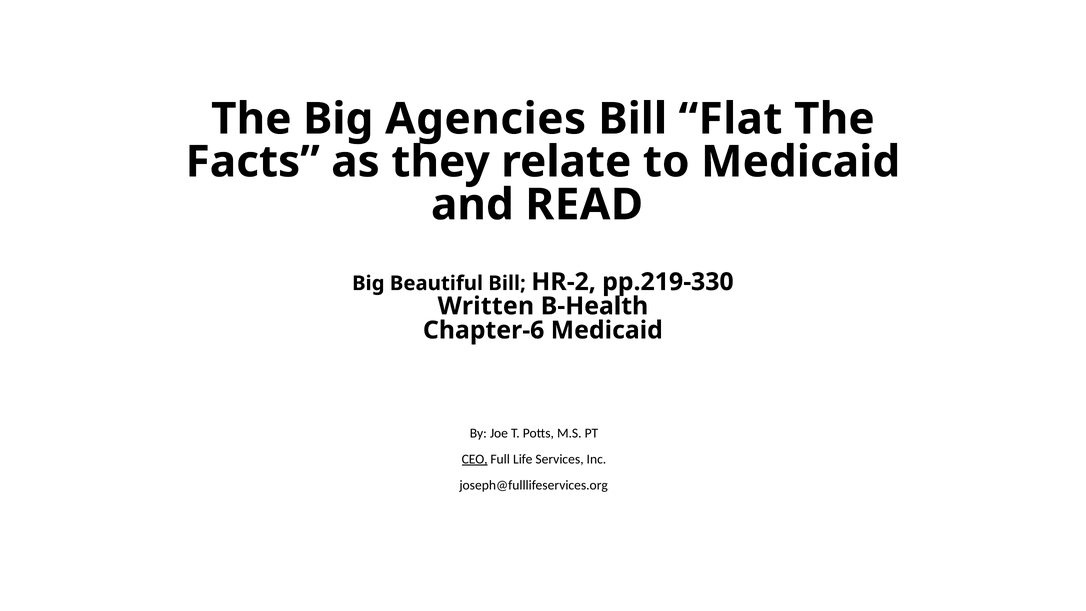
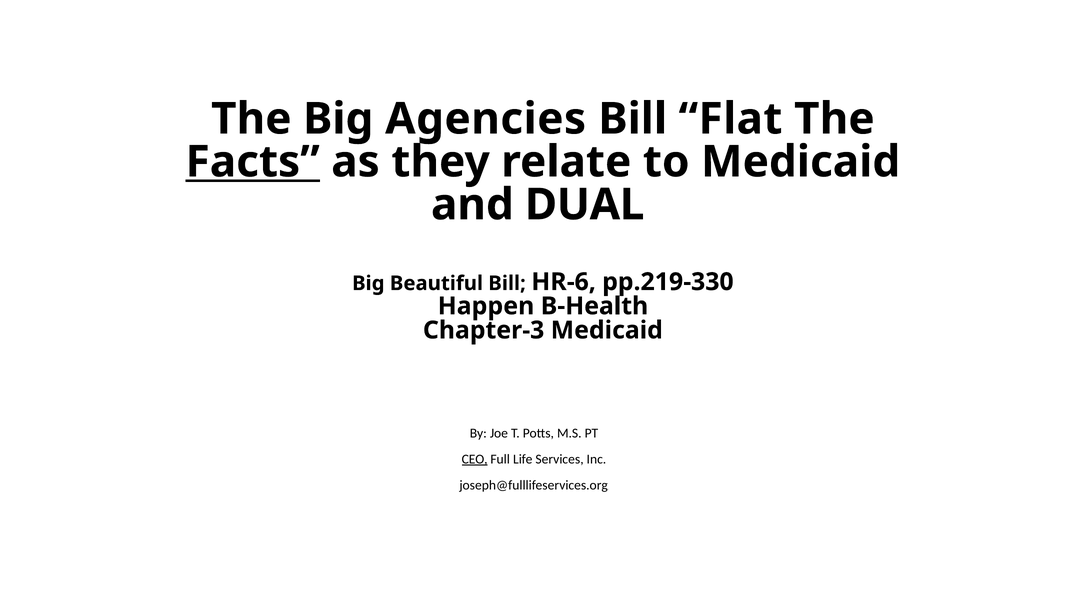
Facts underline: none -> present
READ: READ -> DUAL
HR-2: HR-2 -> HR-6
Written: Written -> Happen
Chapter-6: Chapter-6 -> Chapter-3
